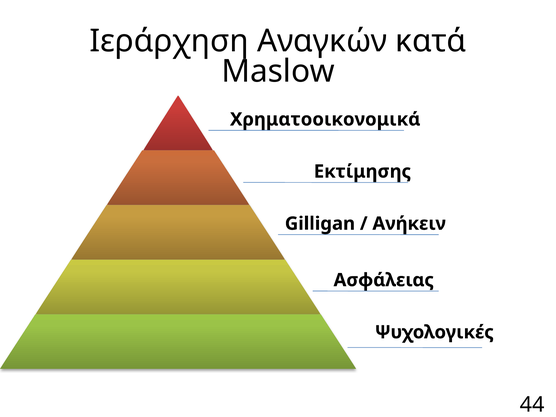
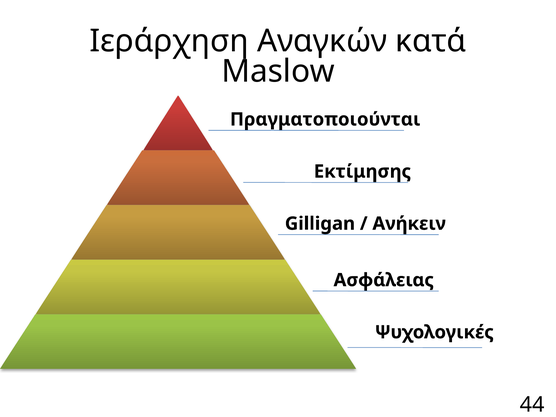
Χρηματοοικονομικά: Χρηματοοικονομικά -> Πραγματοποιούνται
